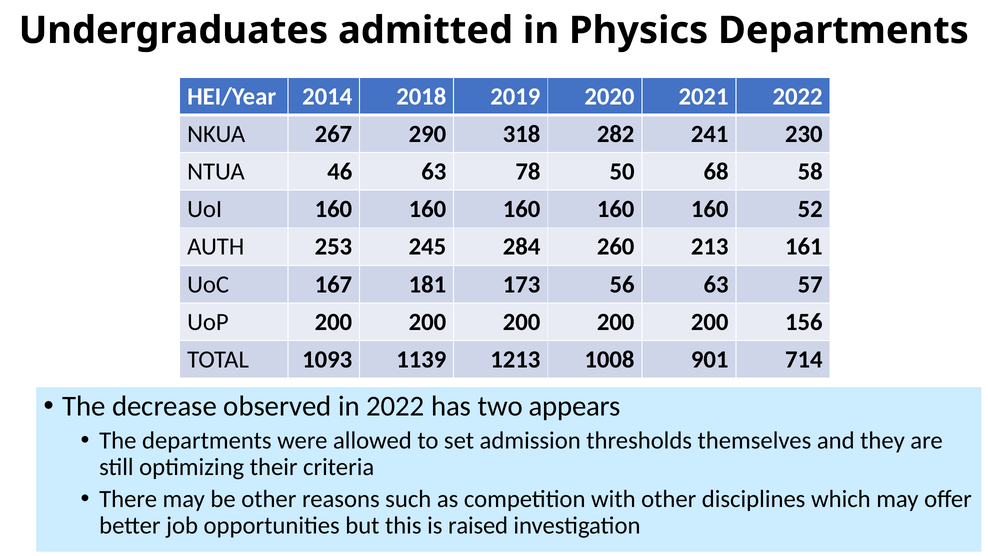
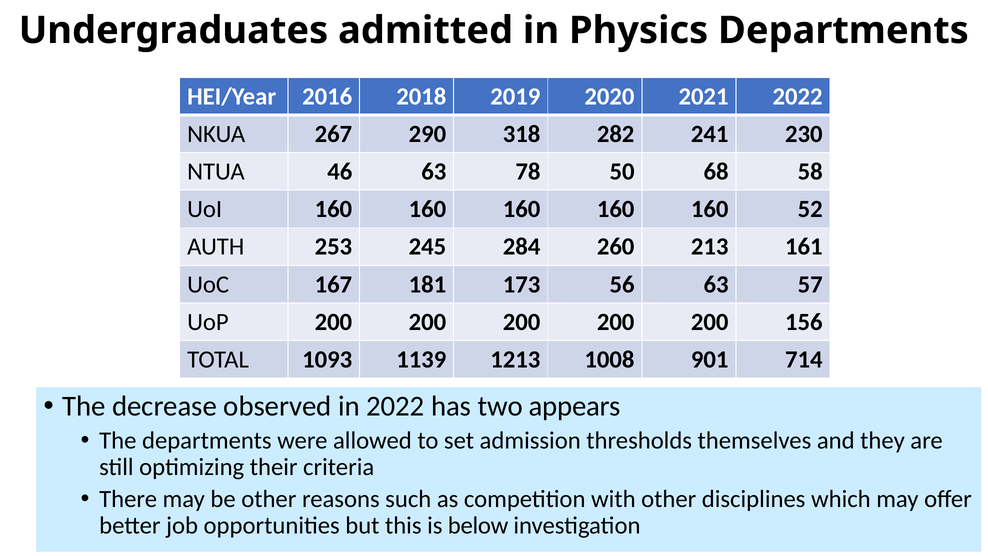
2014: 2014 -> 2016
raised: raised -> below
